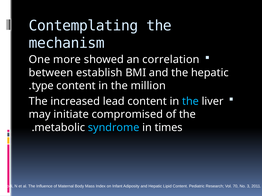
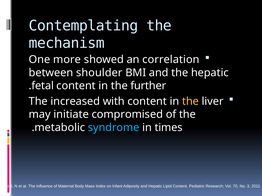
establish: establish -> shoulder
type: type -> fetal
million: million -> further
lead: lead -> with
the at (191, 102) colour: light blue -> yellow
